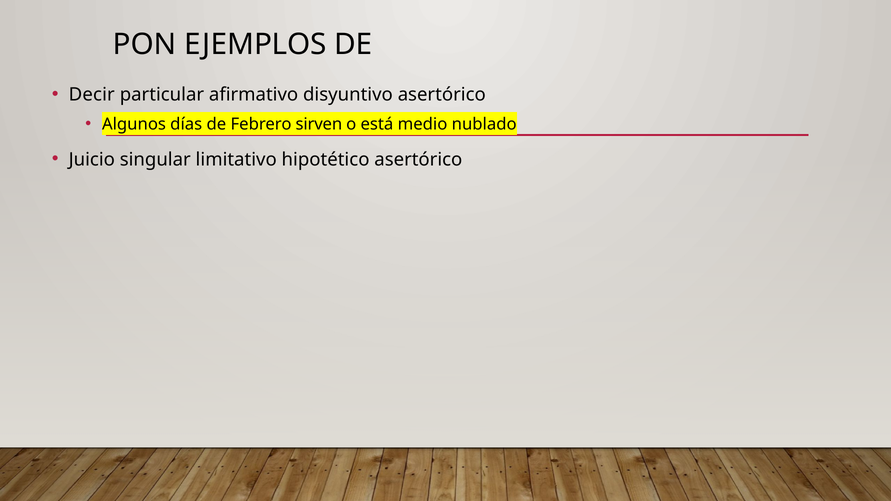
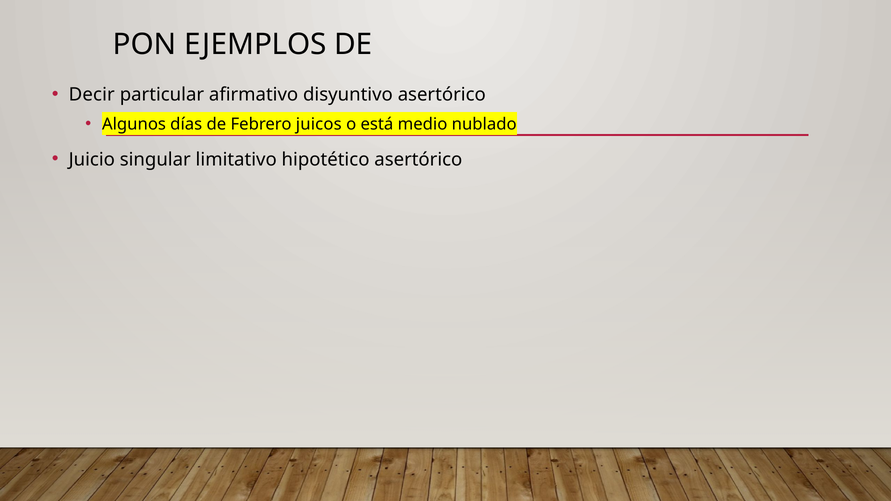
sirven: sirven -> juicos
